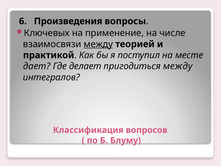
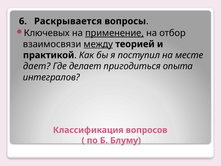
Произведения: Произведения -> Раскрывается
применение underline: none -> present
числе: числе -> отбор
пригодиться между: между -> опыта
